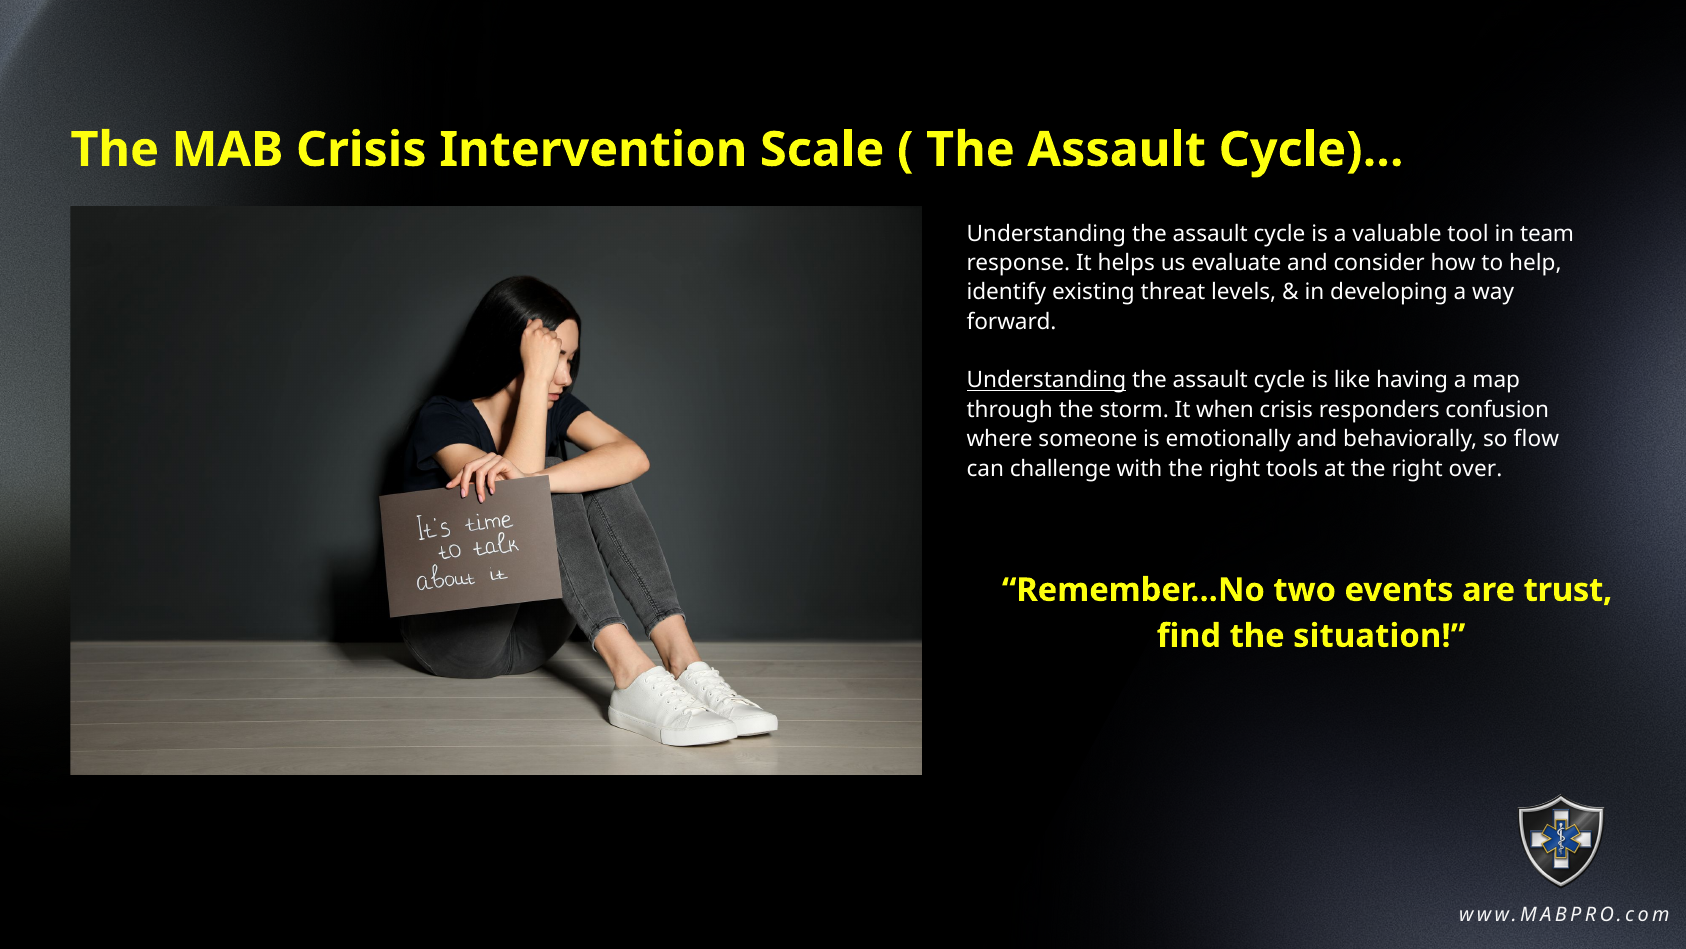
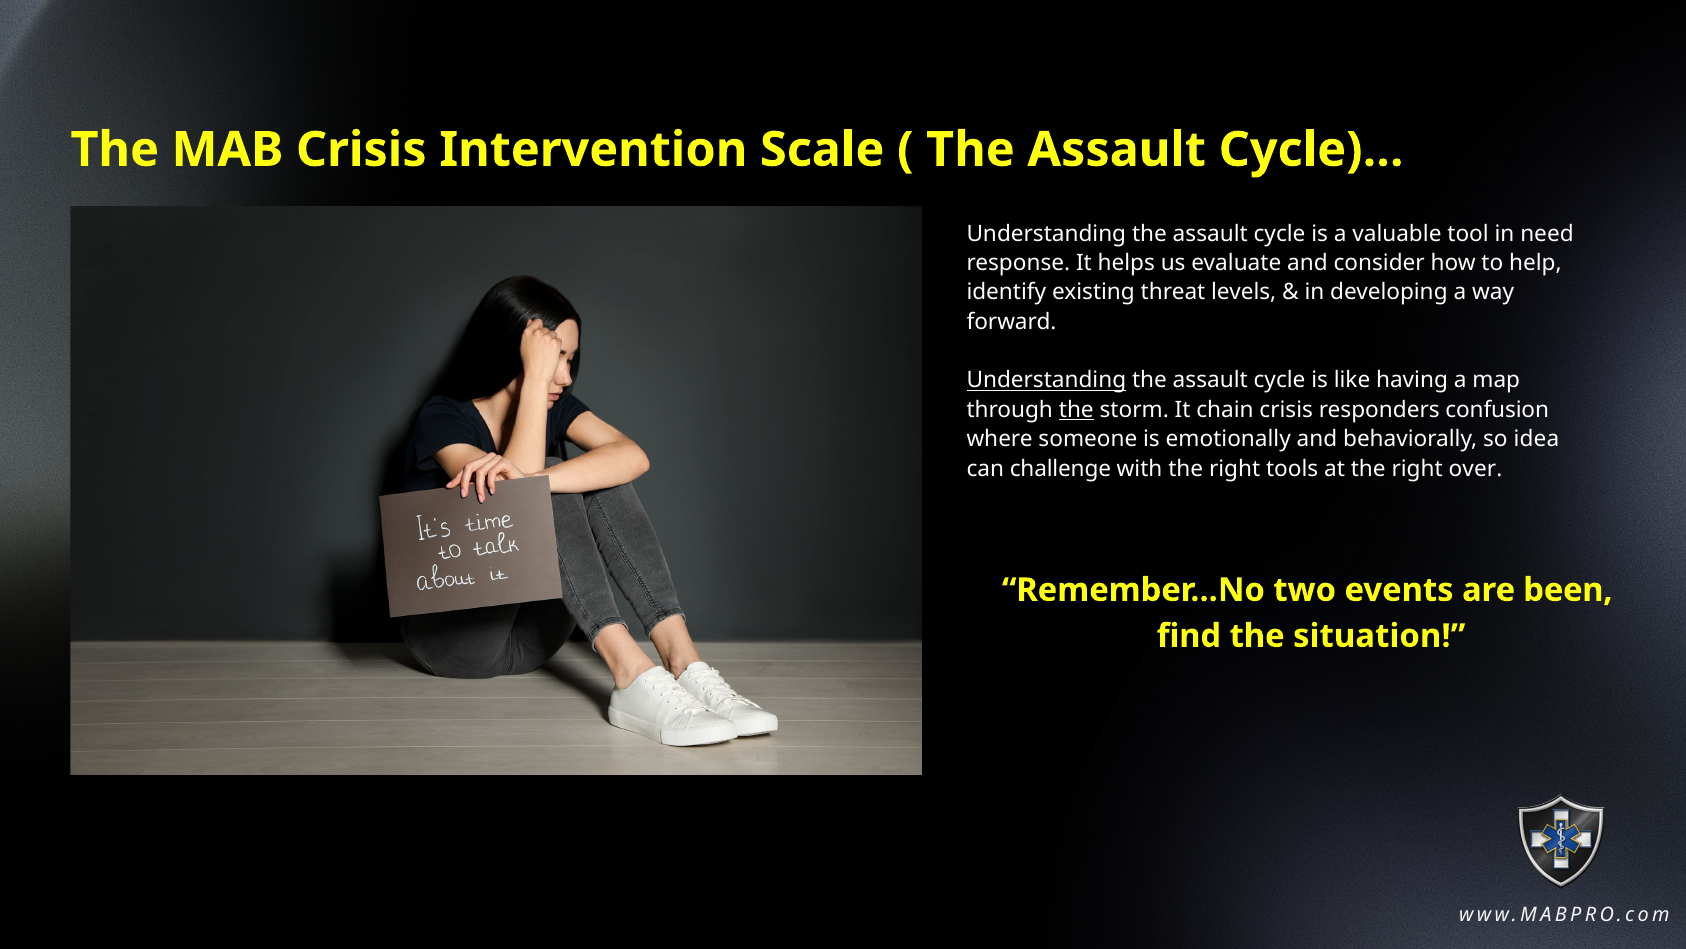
team: team -> need
the at (1076, 410) underline: none -> present
when: when -> chain
flow: flow -> idea
trust: trust -> been
